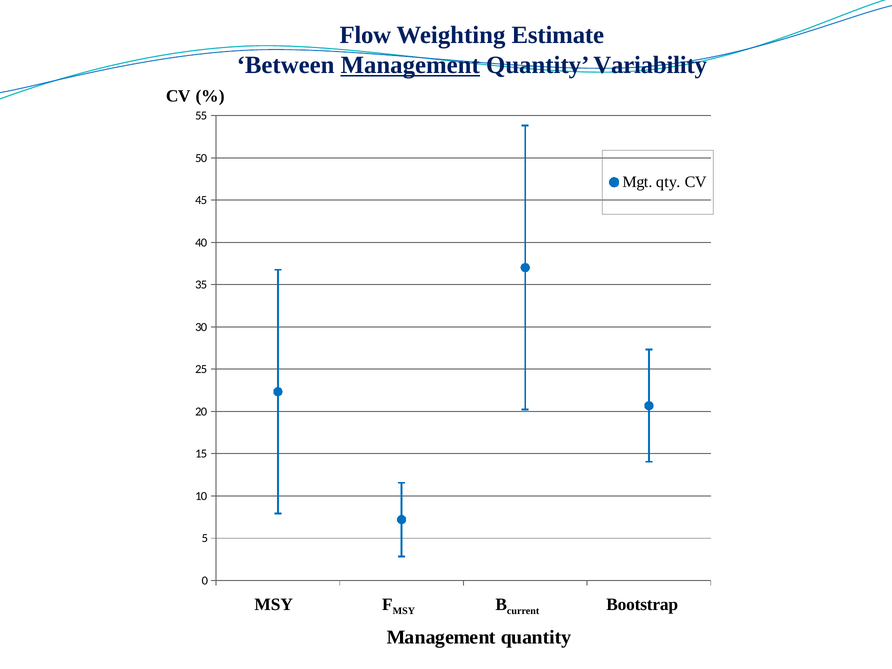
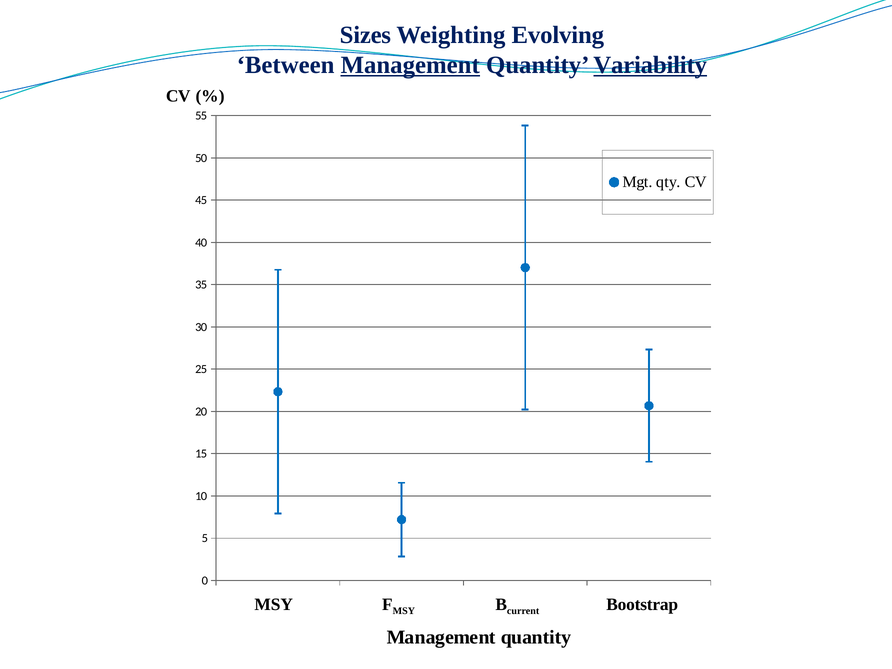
Flow: Flow -> Sizes
Estimate: Estimate -> Evolving
Variability underline: none -> present
